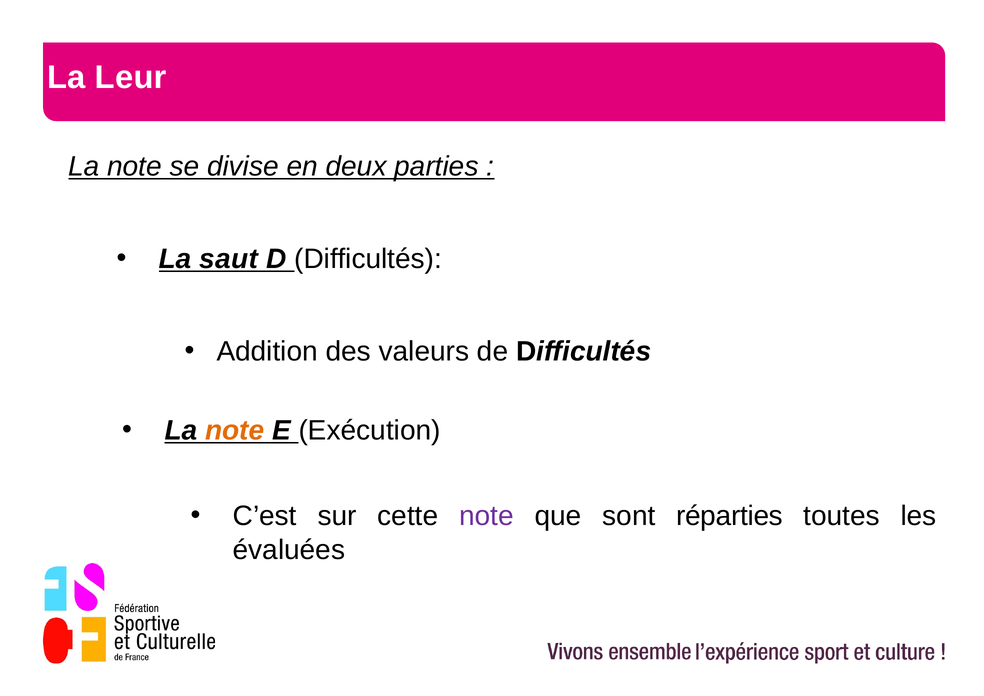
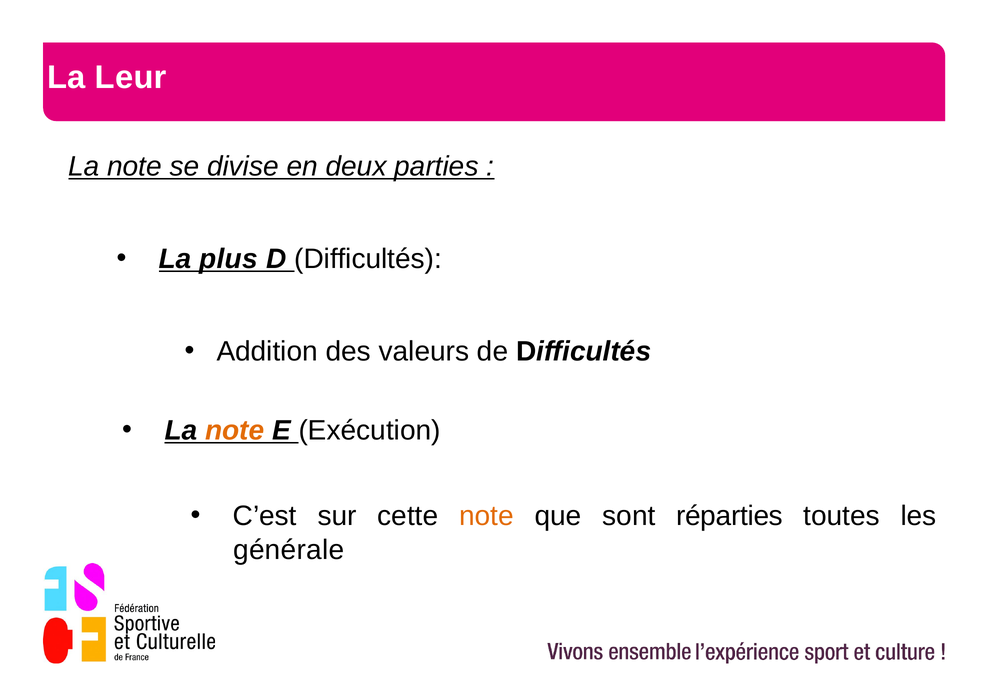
saut: saut -> plus
note at (486, 516) colour: purple -> orange
évaluées: évaluées -> générale
